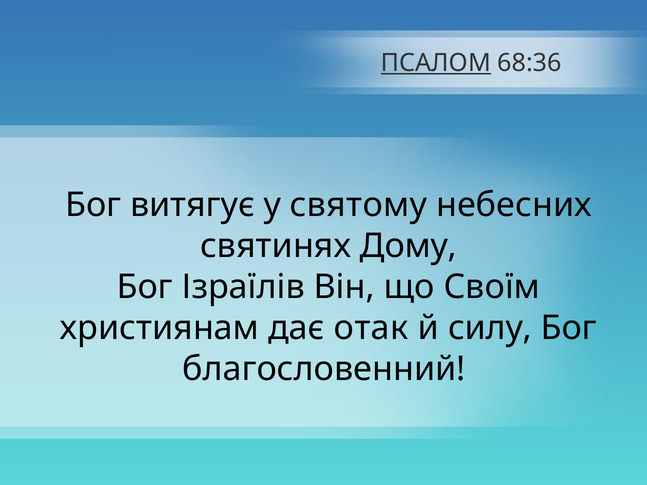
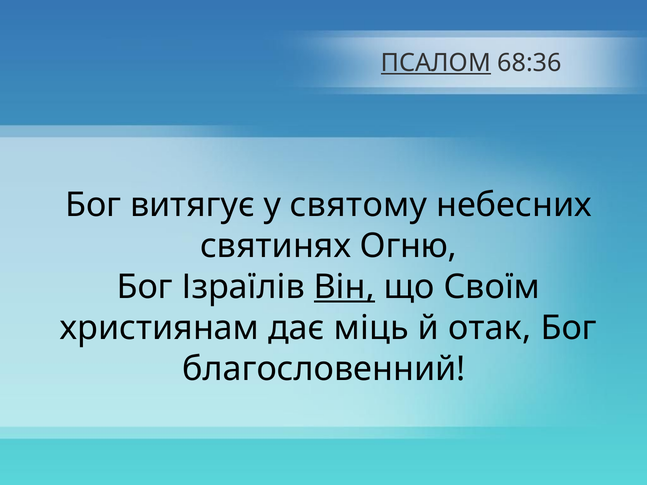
Дому: Дому -> Огню
Він underline: none -> present
отак: отак -> міць
силу: силу -> отак
